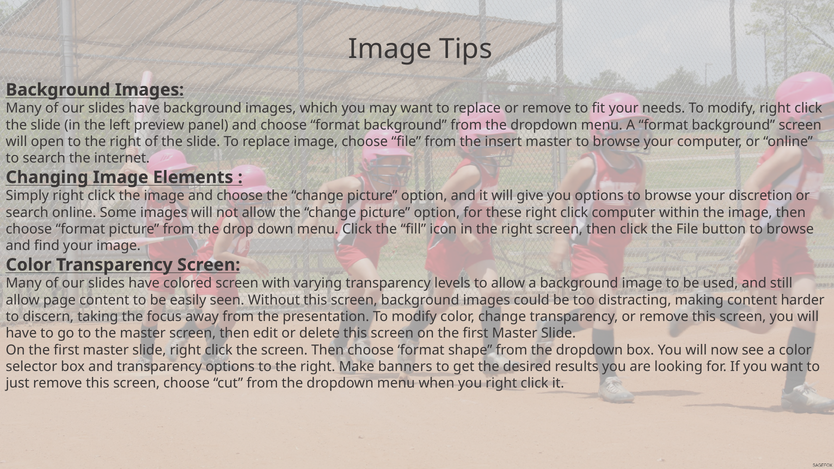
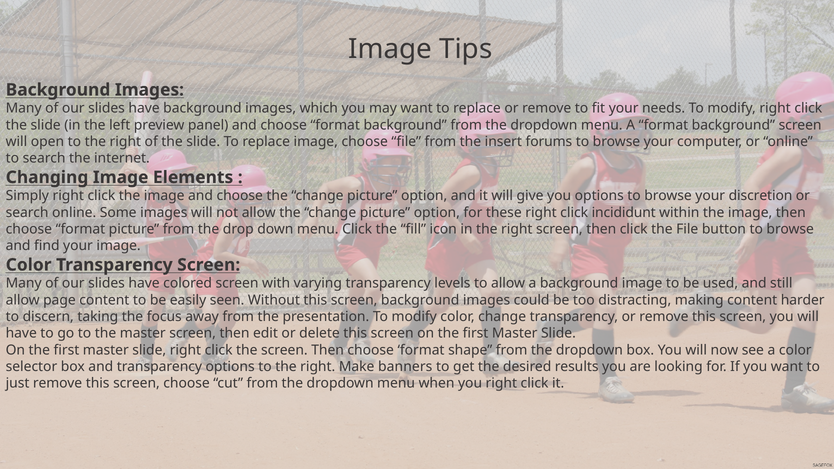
insert master: master -> forums
click computer: computer -> incididunt
